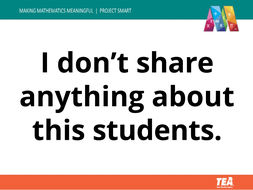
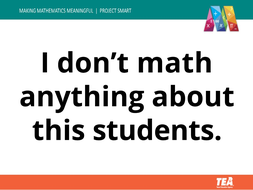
share: share -> math
